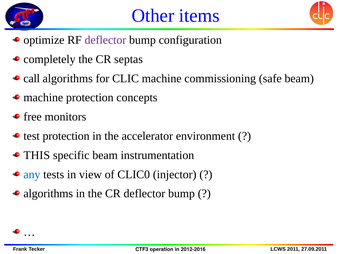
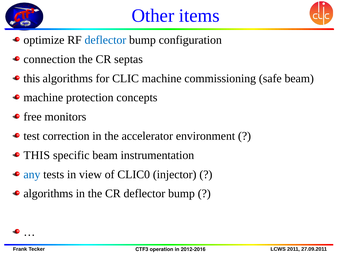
deflector at (105, 40) colour: purple -> blue
completely: completely -> connection
call at (32, 78): call -> this
test protection: protection -> correction
